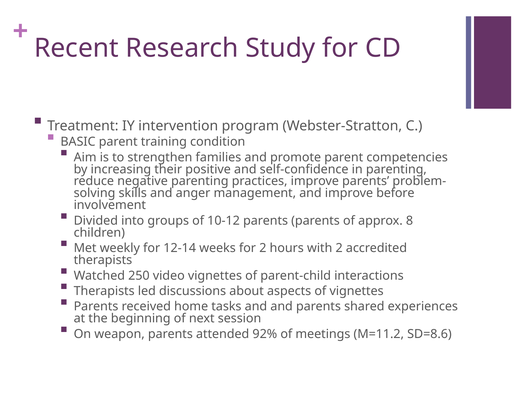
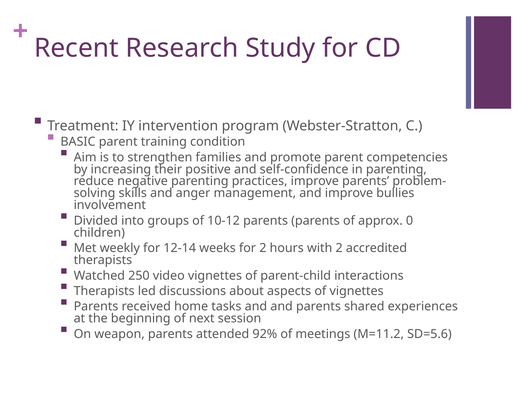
before: before -> bullies
8: 8 -> 0
SD=8.6: SD=8.6 -> SD=5.6
